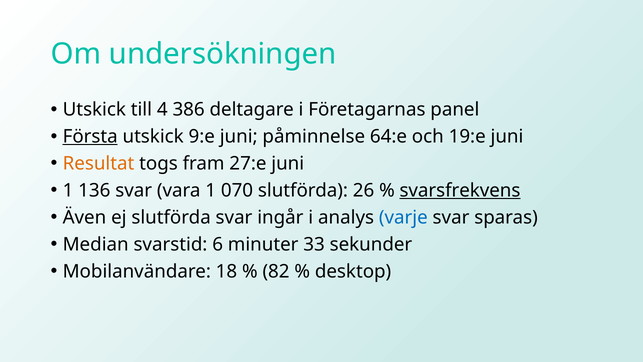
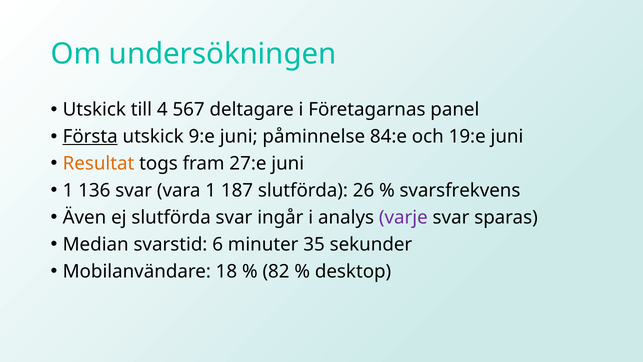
386: 386 -> 567
64:e: 64:e -> 84:e
070: 070 -> 187
svarsfrekvens underline: present -> none
varje colour: blue -> purple
33: 33 -> 35
